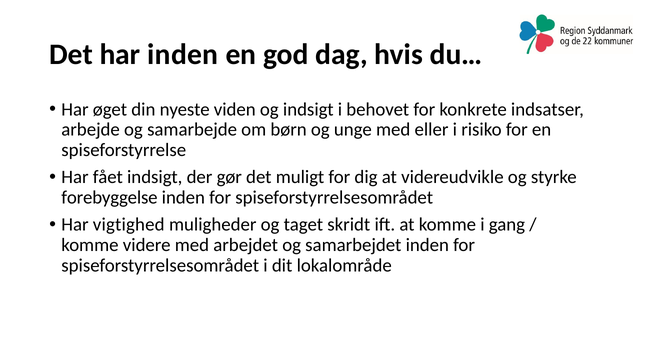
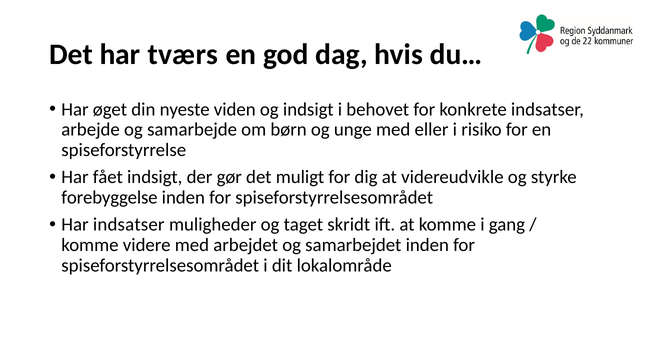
har inden: inden -> tværs
Har vigtighed: vigtighed -> indsatser
